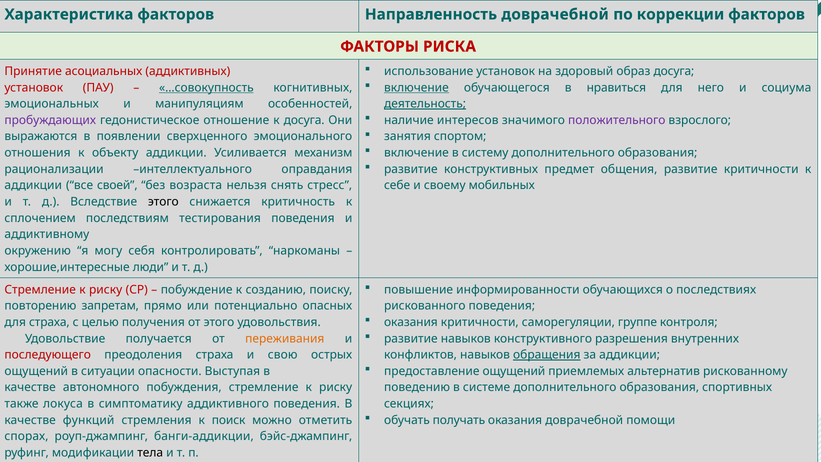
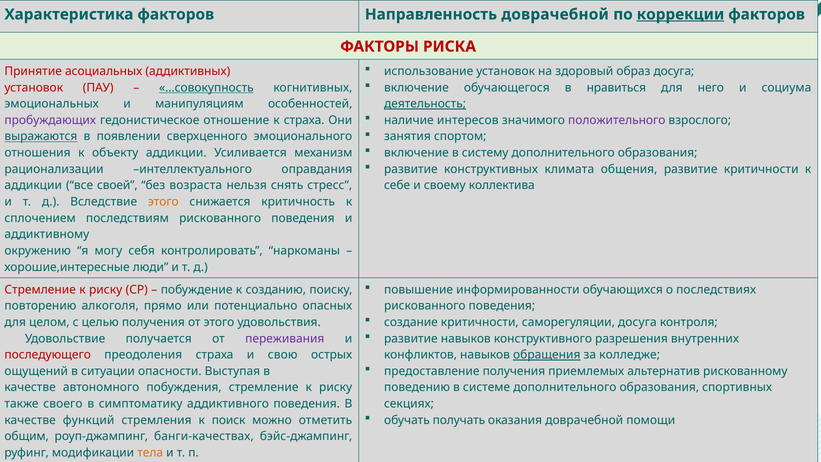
коррекции underline: none -> present
включение at (416, 88) underline: present -> none
к досуга: досуга -> страха
выражаются underline: none -> present
предмет: предмет -> климата
мобильных: мобильных -> коллектива
этого at (163, 202) colour: black -> orange
последствиям тестирования: тестирования -> рискованного
запретам: запретам -> алкоголя
оказания at (411, 322): оказания -> создание
саморегуляции группе: группе -> досуга
для страха: страха -> целом
переживания colour: orange -> purple
за аддикции: аддикции -> колледже
предоставление ощущений: ощущений -> получения
локуса: локуса -> своего
спорах: спорах -> общим
банги-аддикции: банги-аддикции -> банги-качествах
тела colour: black -> orange
